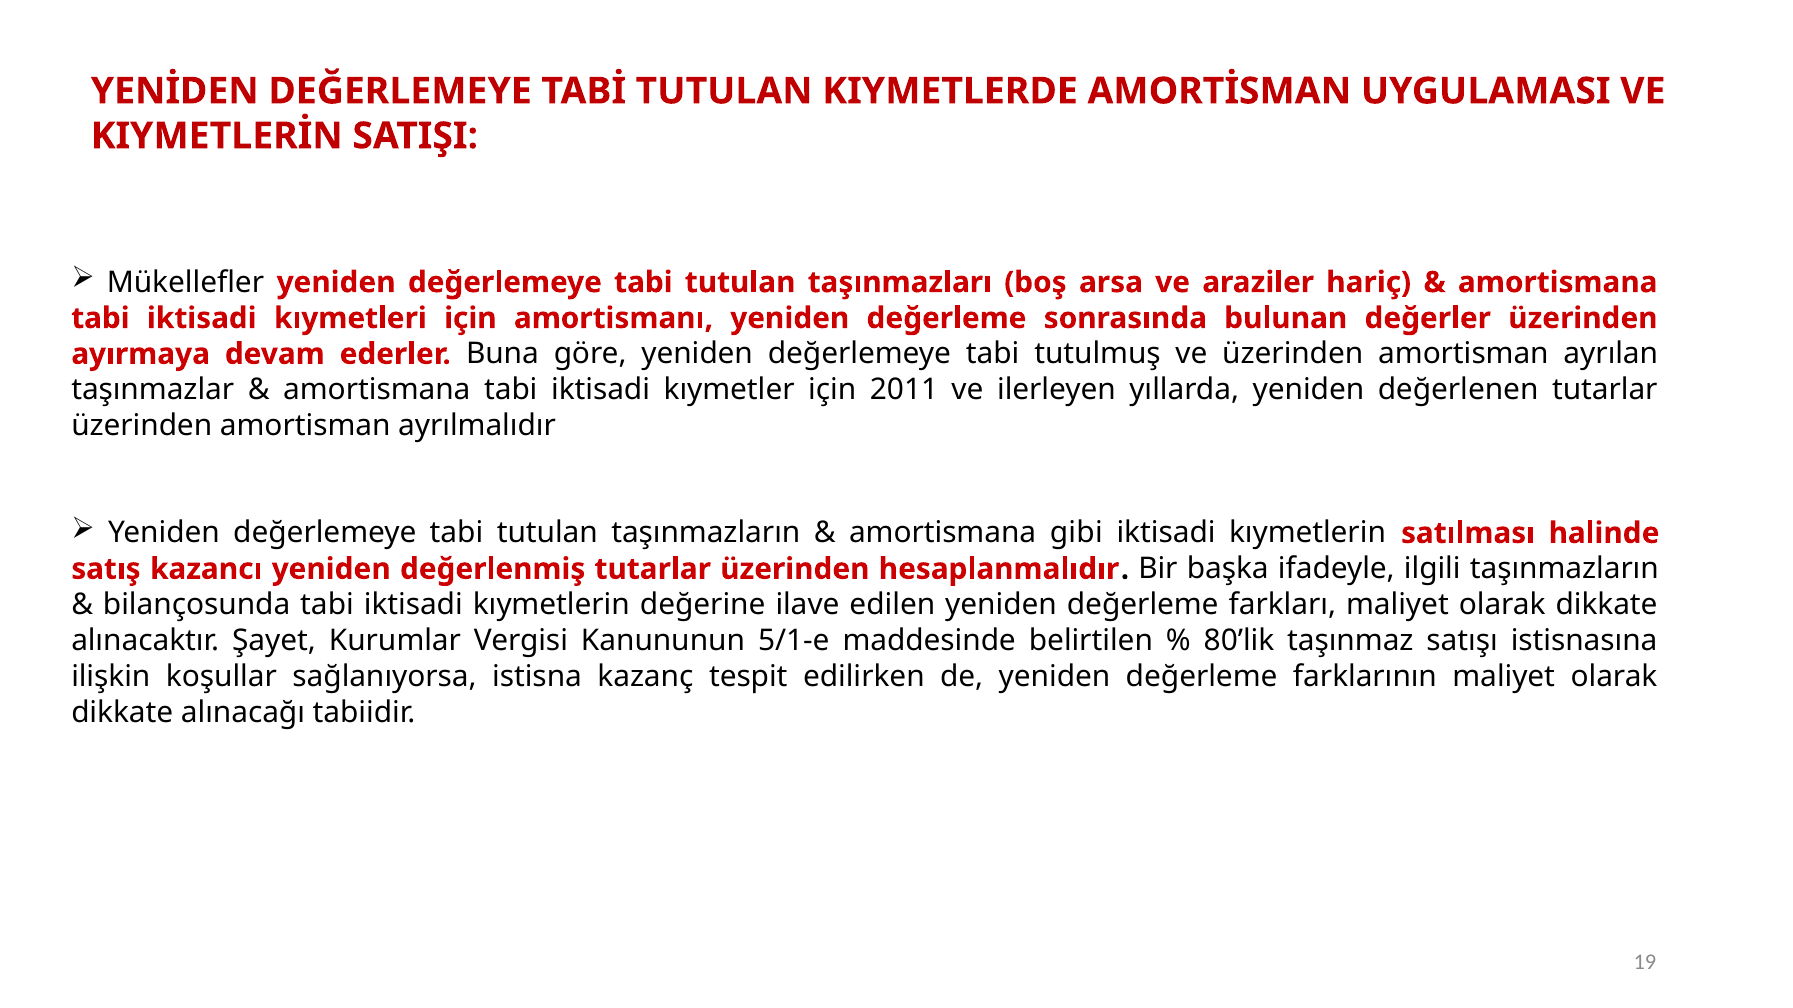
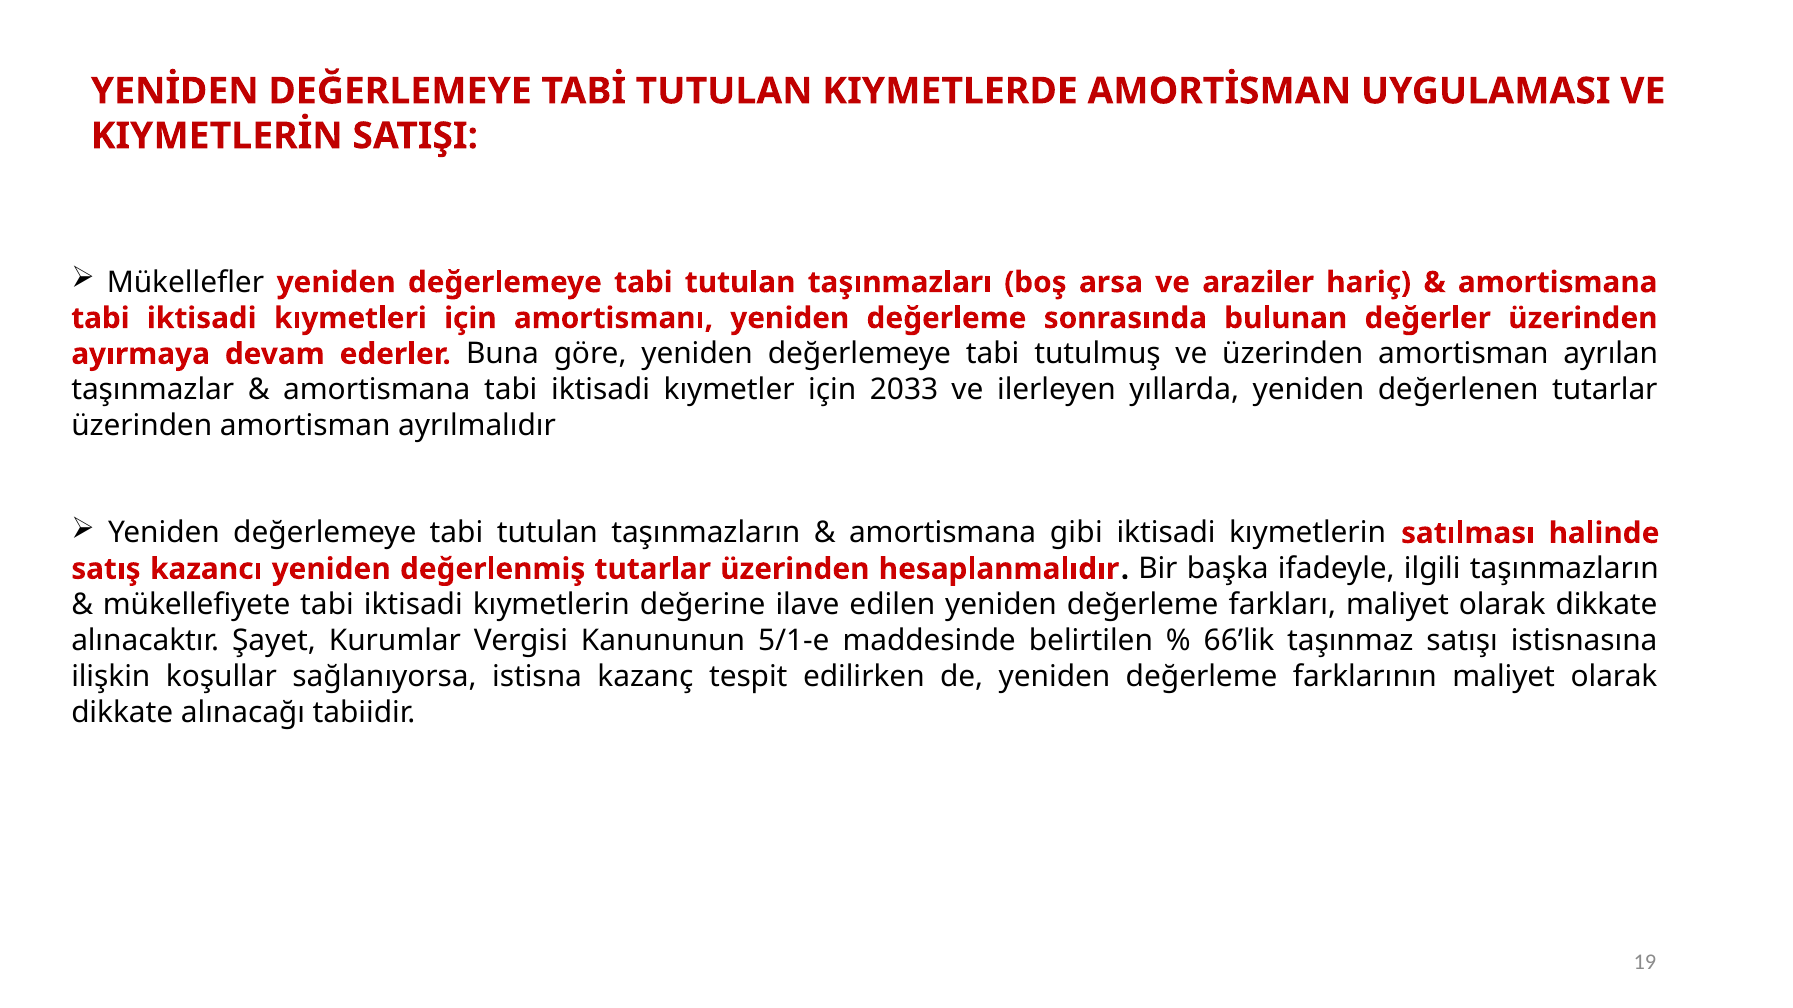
2011: 2011 -> 2033
bilançosunda: bilançosunda -> mükellefiyete
80’lik: 80’lik -> 66’lik
